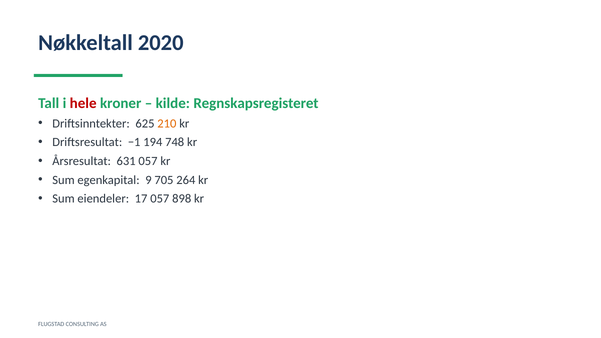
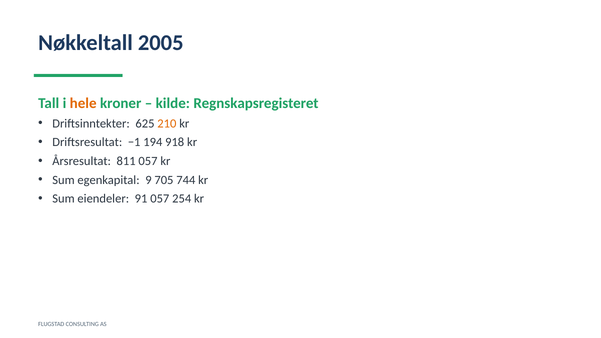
2020: 2020 -> 2005
hele colour: red -> orange
748: 748 -> 918
631: 631 -> 811
264: 264 -> 744
17: 17 -> 91
898: 898 -> 254
